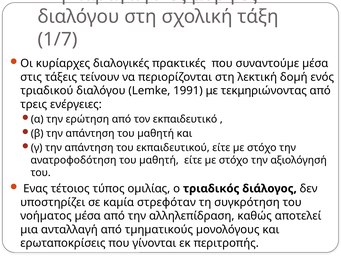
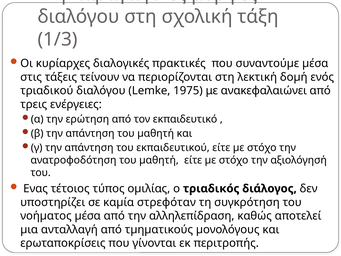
1/7: 1/7 -> 1/3
1991: 1991 -> 1975
τεκμηριώνοντας: τεκμηριώνοντας -> ανακεφαλαιώνει
